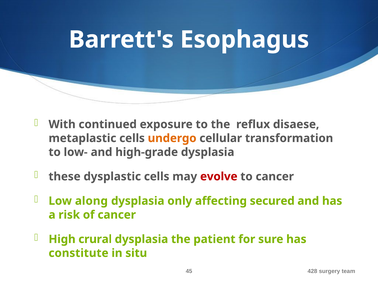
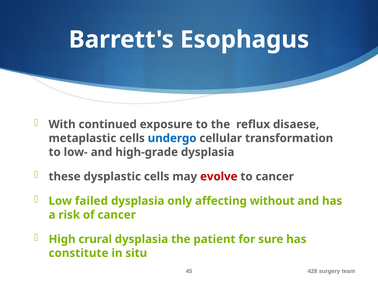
undergo colour: orange -> blue
along: along -> failed
secured: secured -> without
